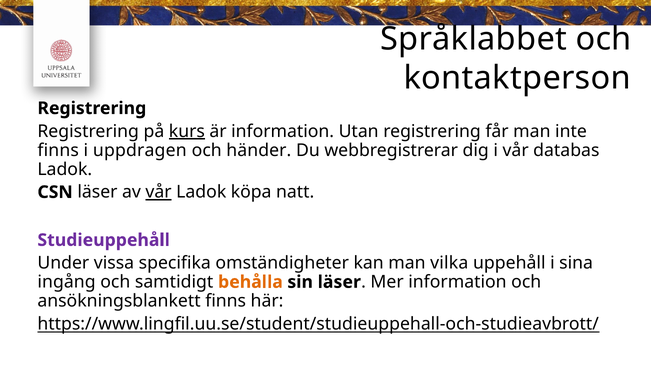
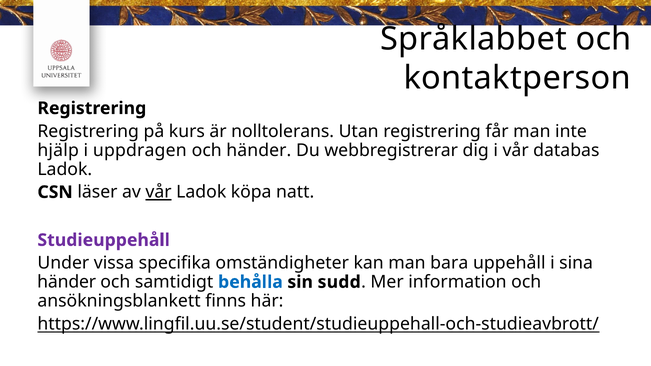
kurs underline: present -> none
är information: information -> nolltolerans
finns at (58, 150): finns -> hjälp
vilka: vilka -> bara
ingång at (67, 282): ingång -> händer
behålla colour: orange -> blue
sin läser: läser -> sudd
